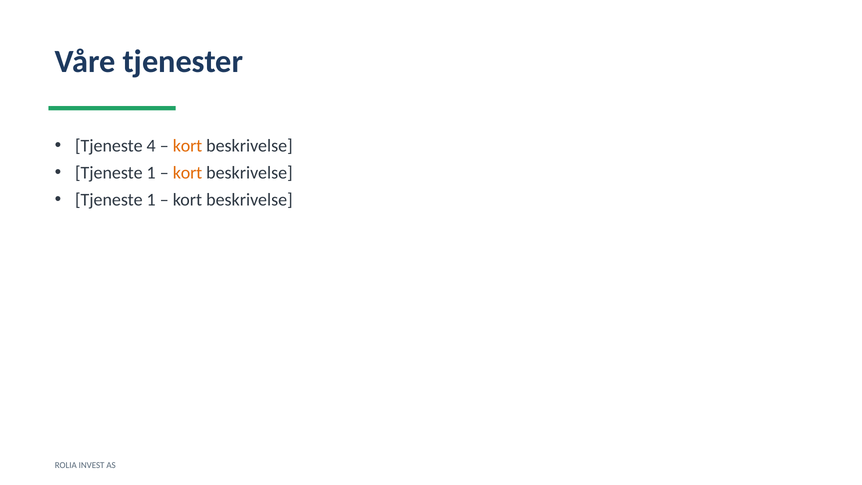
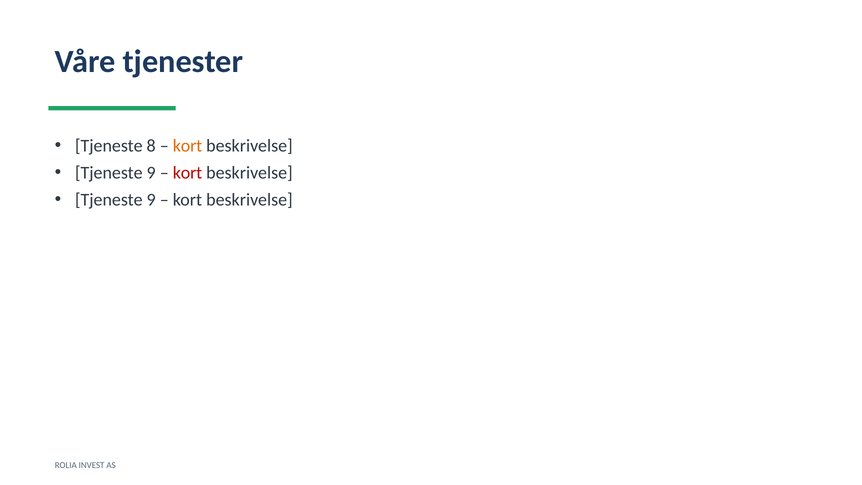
4: 4 -> 8
1 at (151, 173): 1 -> 9
kort at (188, 173) colour: orange -> red
1 at (151, 200): 1 -> 9
